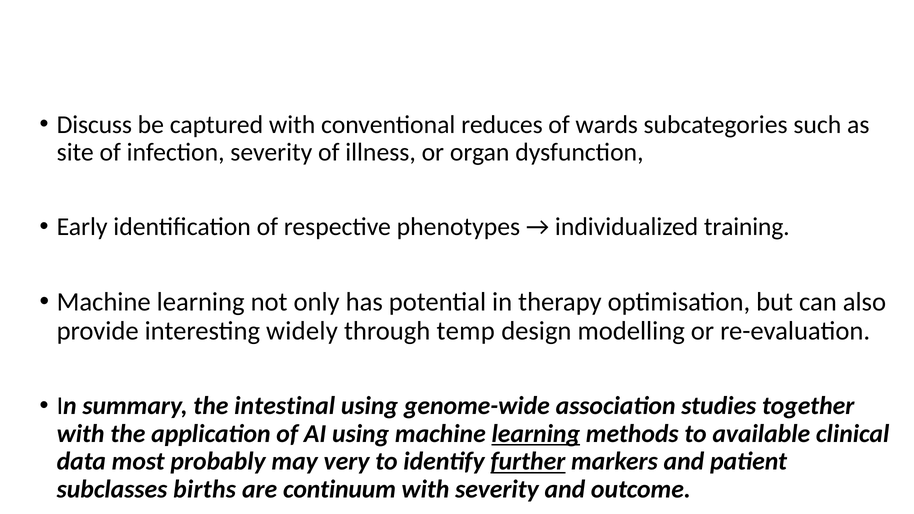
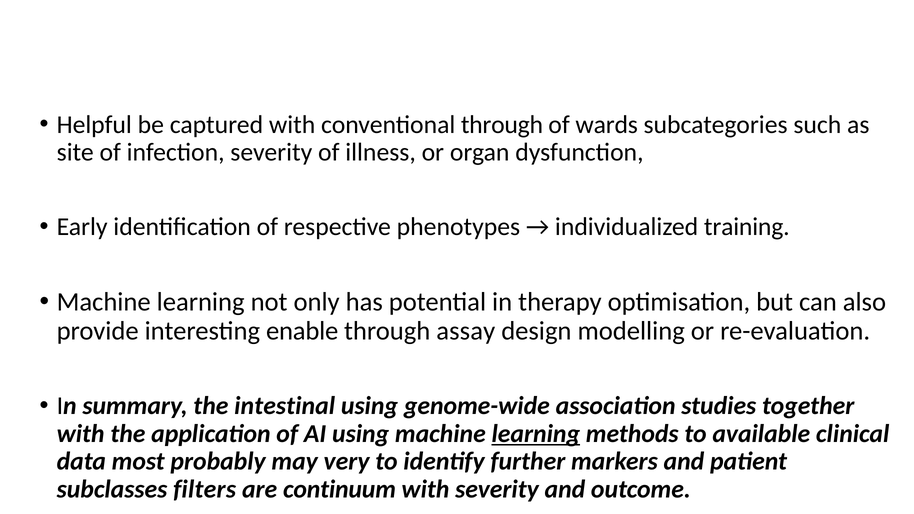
Discuss: Discuss -> Helpful
conventional reduces: reduces -> through
widely: widely -> enable
temp: temp -> assay
further underline: present -> none
births: births -> filters
